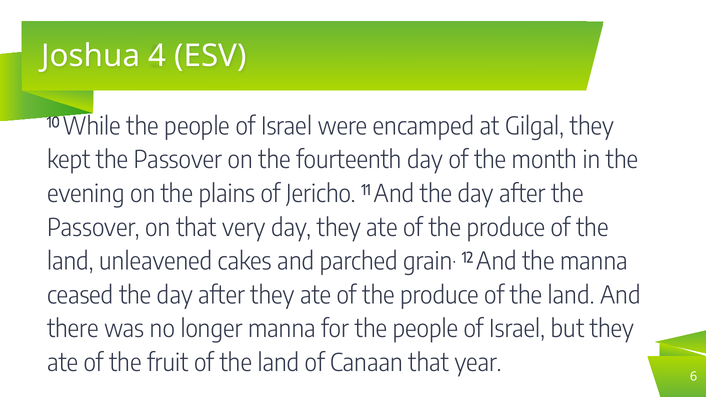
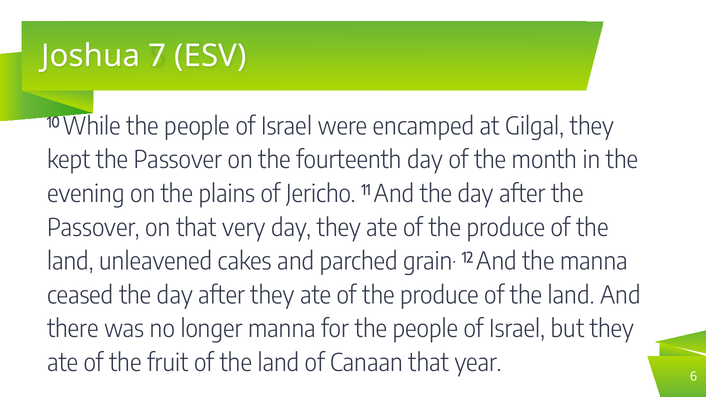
4: 4 -> 7
